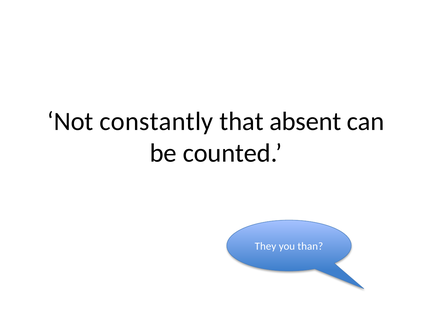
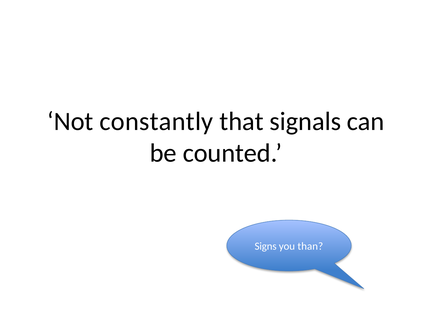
absent: absent -> signals
They: They -> Signs
